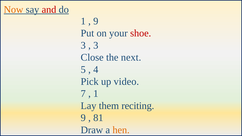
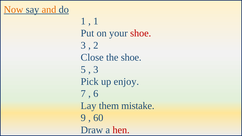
and colour: red -> orange
9 at (96, 21): 9 -> 1
3 at (96, 45): 3 -> 2
the next: next -> shoe
4 at (96, 70): 4 -> 3
video: video -> enjoy
1 at (96, 94): 1 -> 6
reciting: reciting -> mistake
81: 81 -> 60
hen colour: orange -> red
